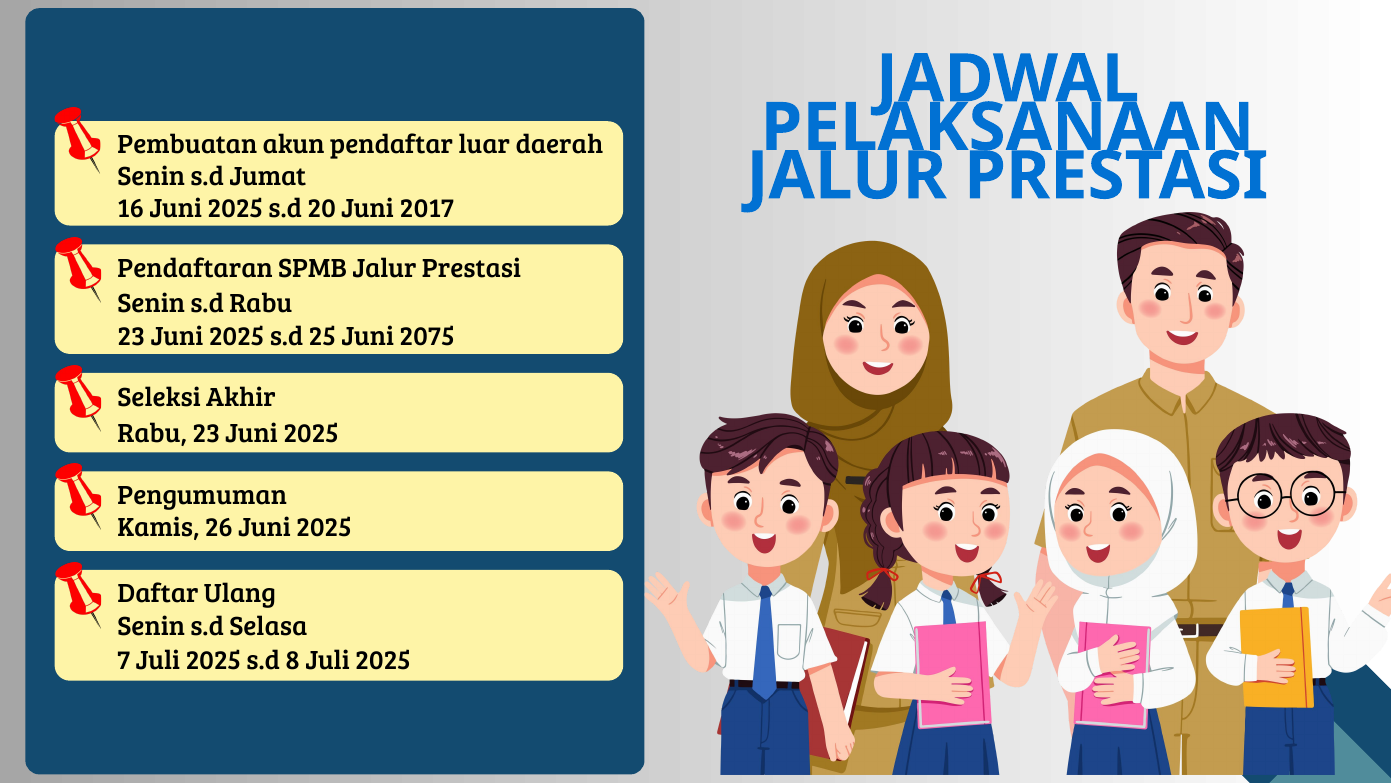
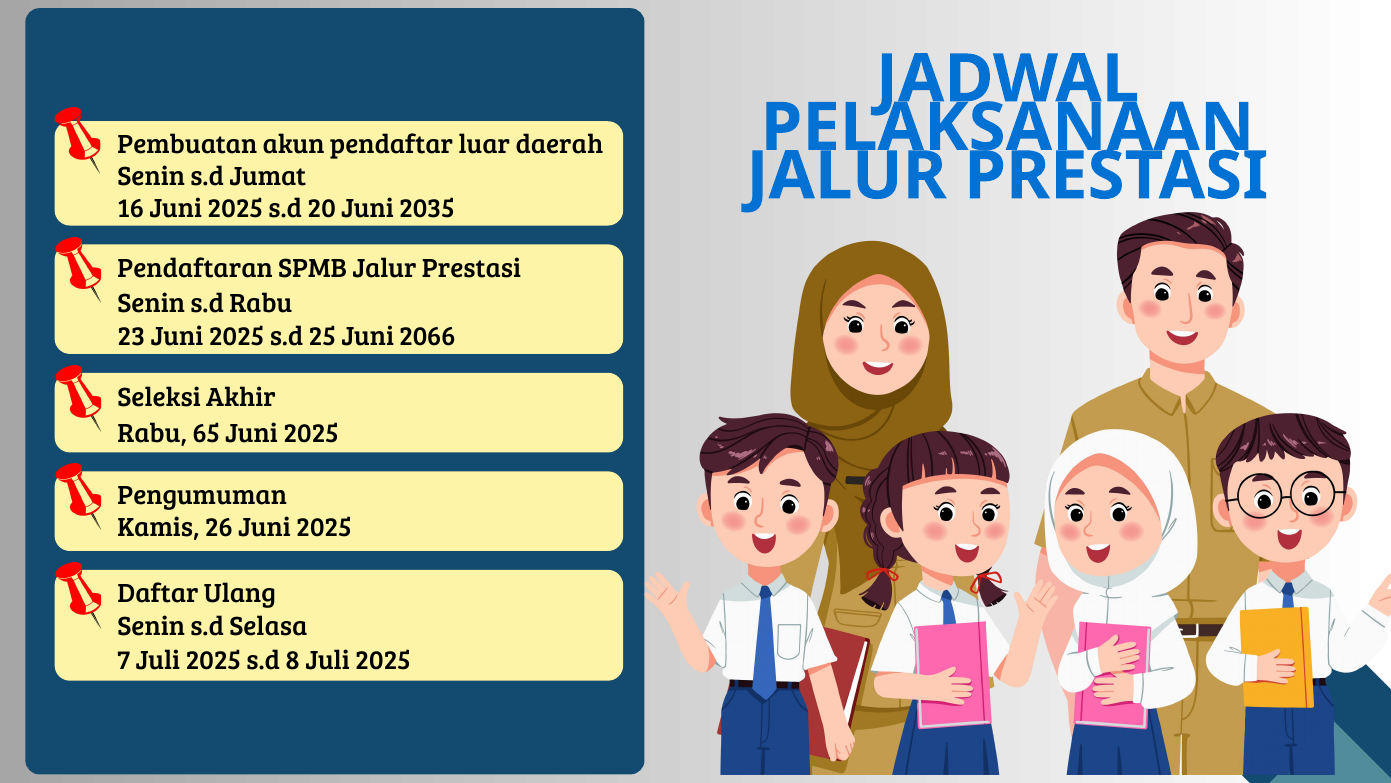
2017: 2017 -> 2035
2075: 2075 -> 2066
23 at (206, 433): 23 -> 65
